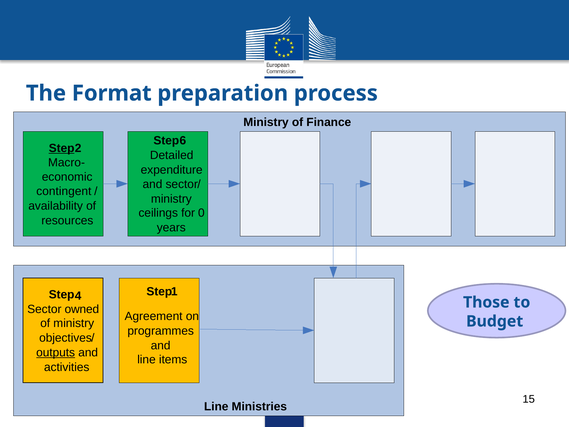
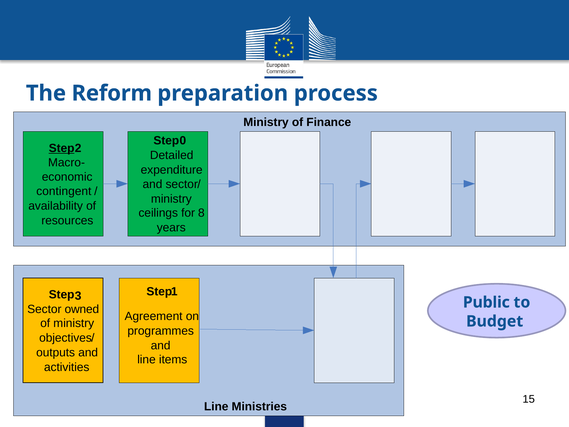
Format: Format -> Reform
6: 6 -> 0
0: 0 -> 8
4: 4 -> 3
Those: Those -> Public
outputs underline: present -> none
